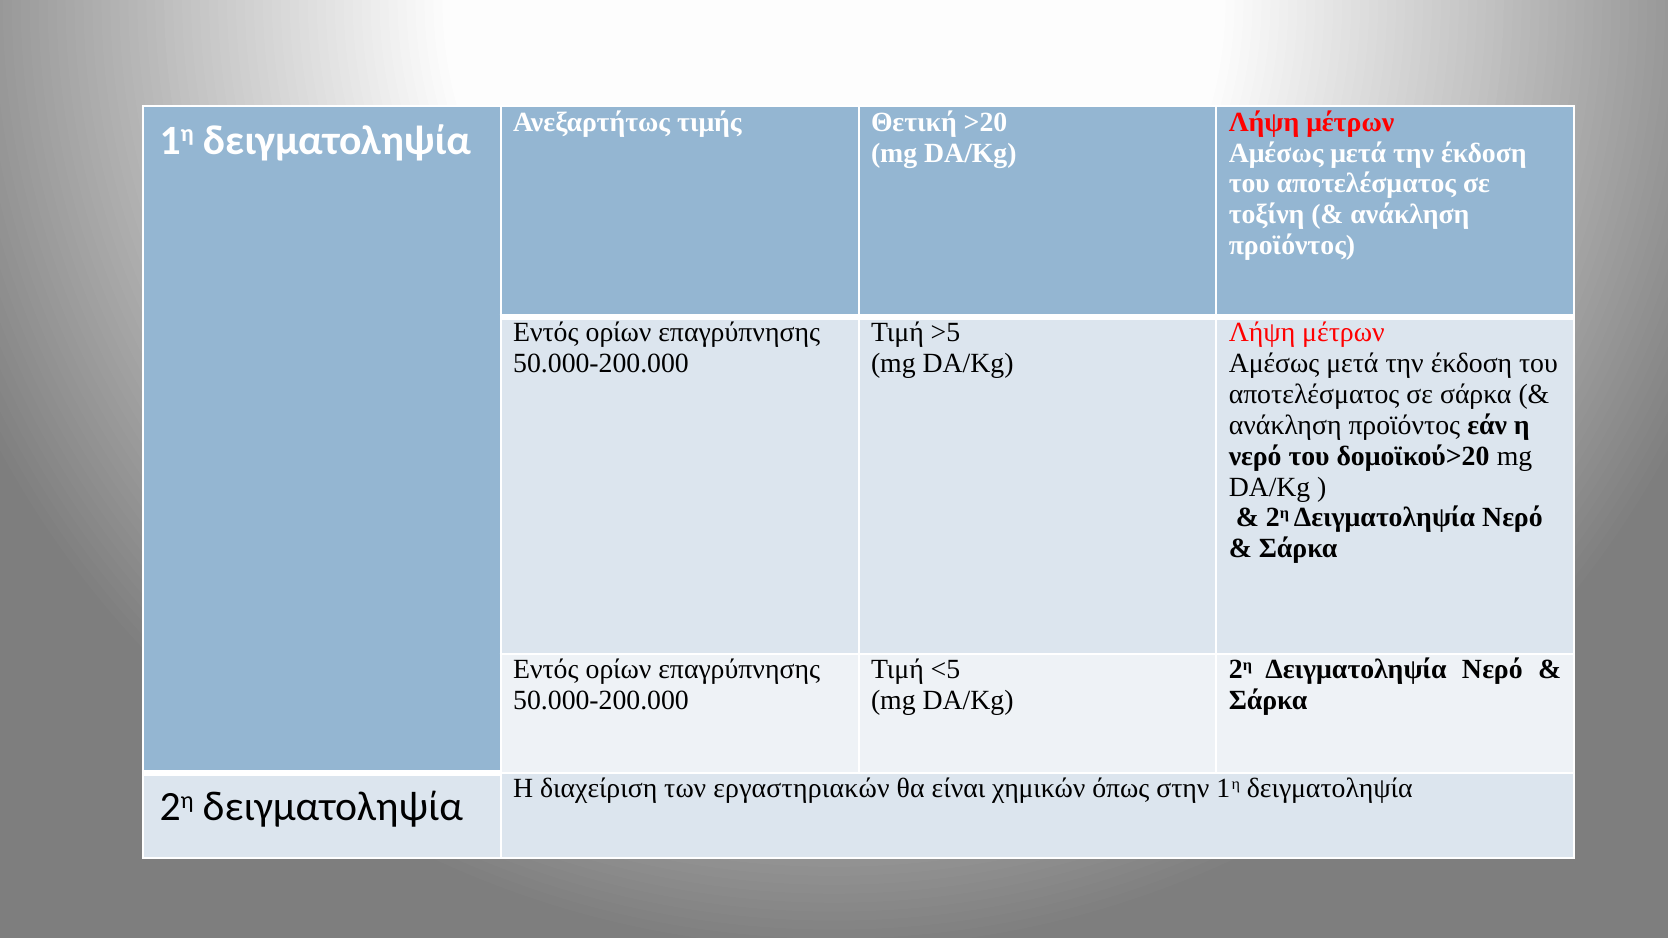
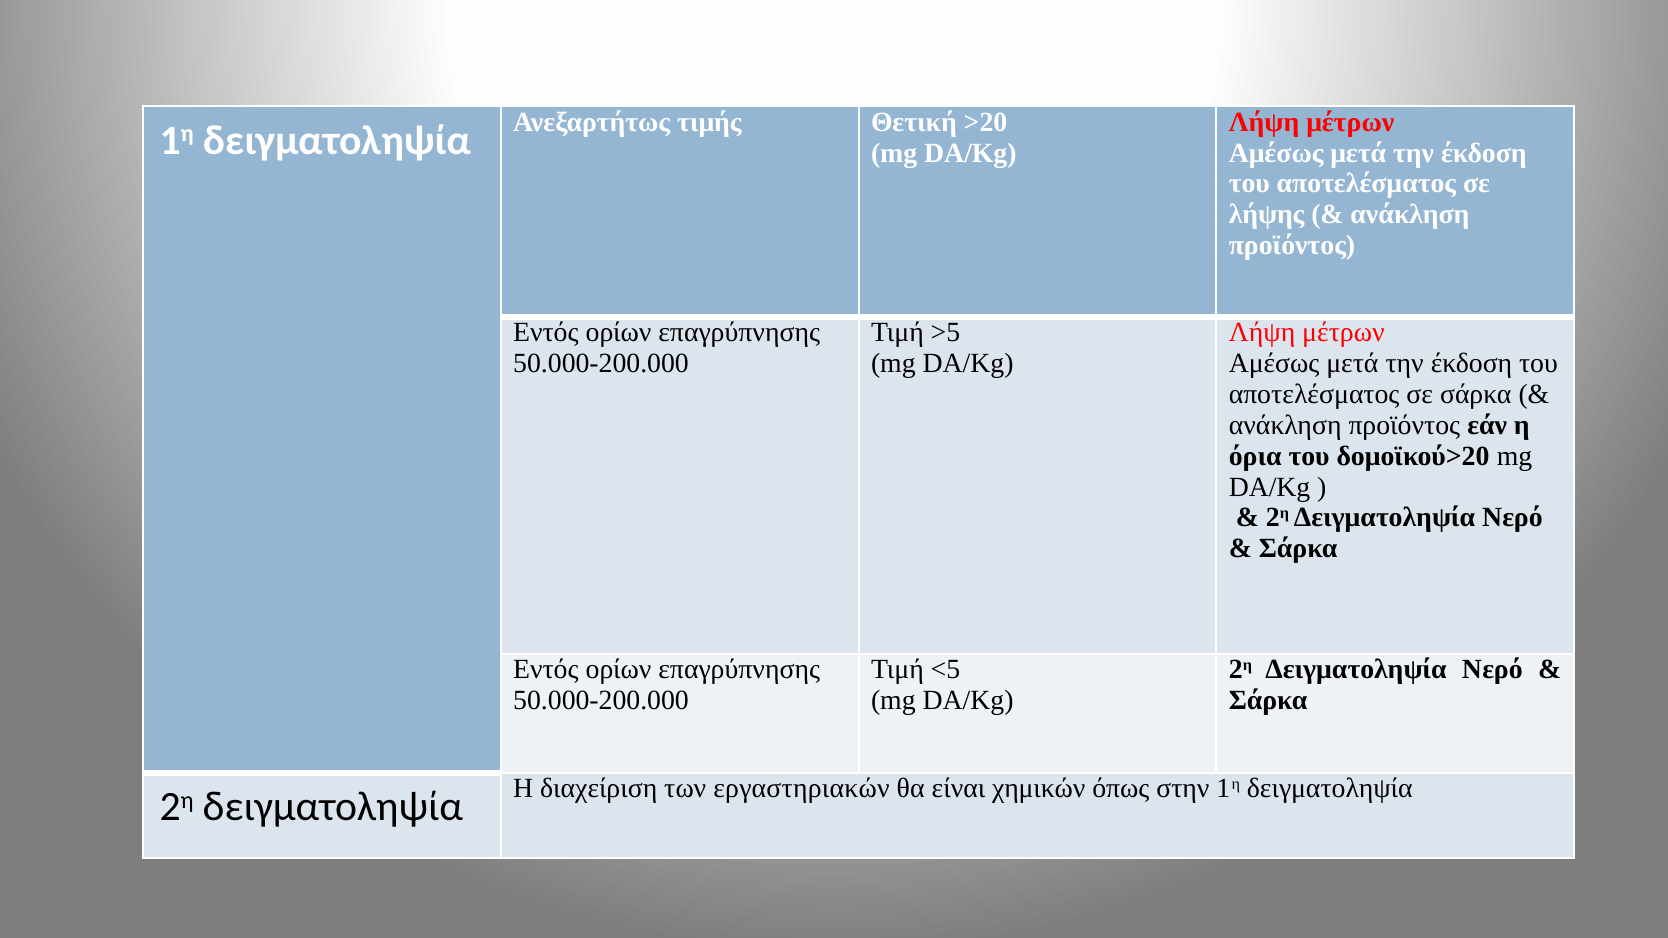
τοξίνη: τοξίνη -> λήψης
νερό at (1255, 456): νερό -> όρια
